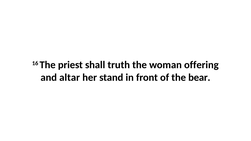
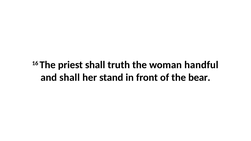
offering: offering -> handful
and altar: altar -> shall
